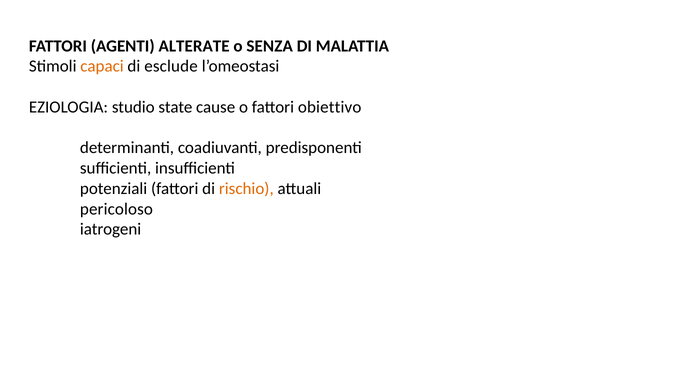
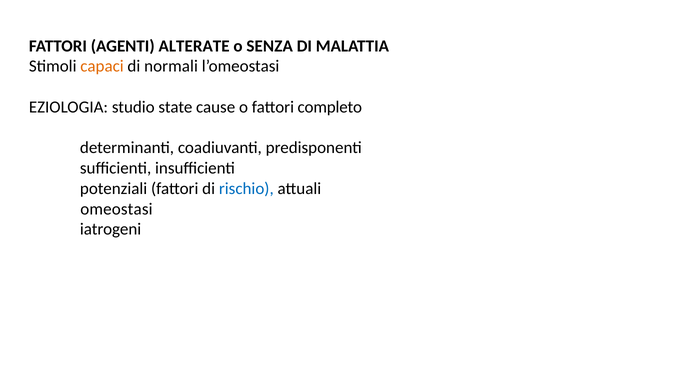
esclude: esclude -> normali
obiettivo: obiettivo -> completo
rischio colour: orange -> blue
pericoloso: pericoloso -> omeostasi
